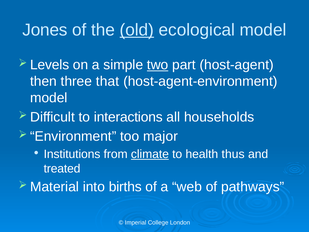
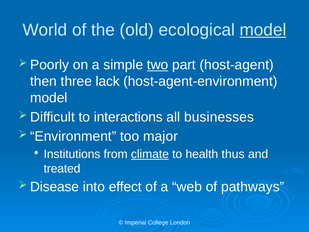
Jones: Jones -> World
old underline: present -> none
model at (263, 30) underline: none -> present
Levels: Levels -> Poorly
that: that -> lack
households: households -> businesses
Material: Material -> Disease
births: births -> effect
